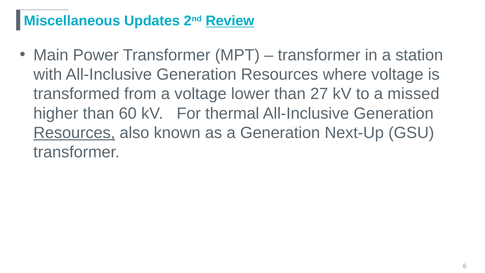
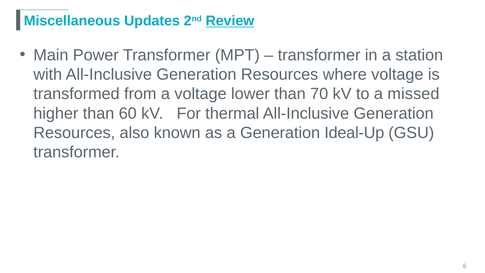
27: 27 -> 70
Resources at (74, 133) underline: present -> none
Next-Up: Next-Up -> Ideal-Up
